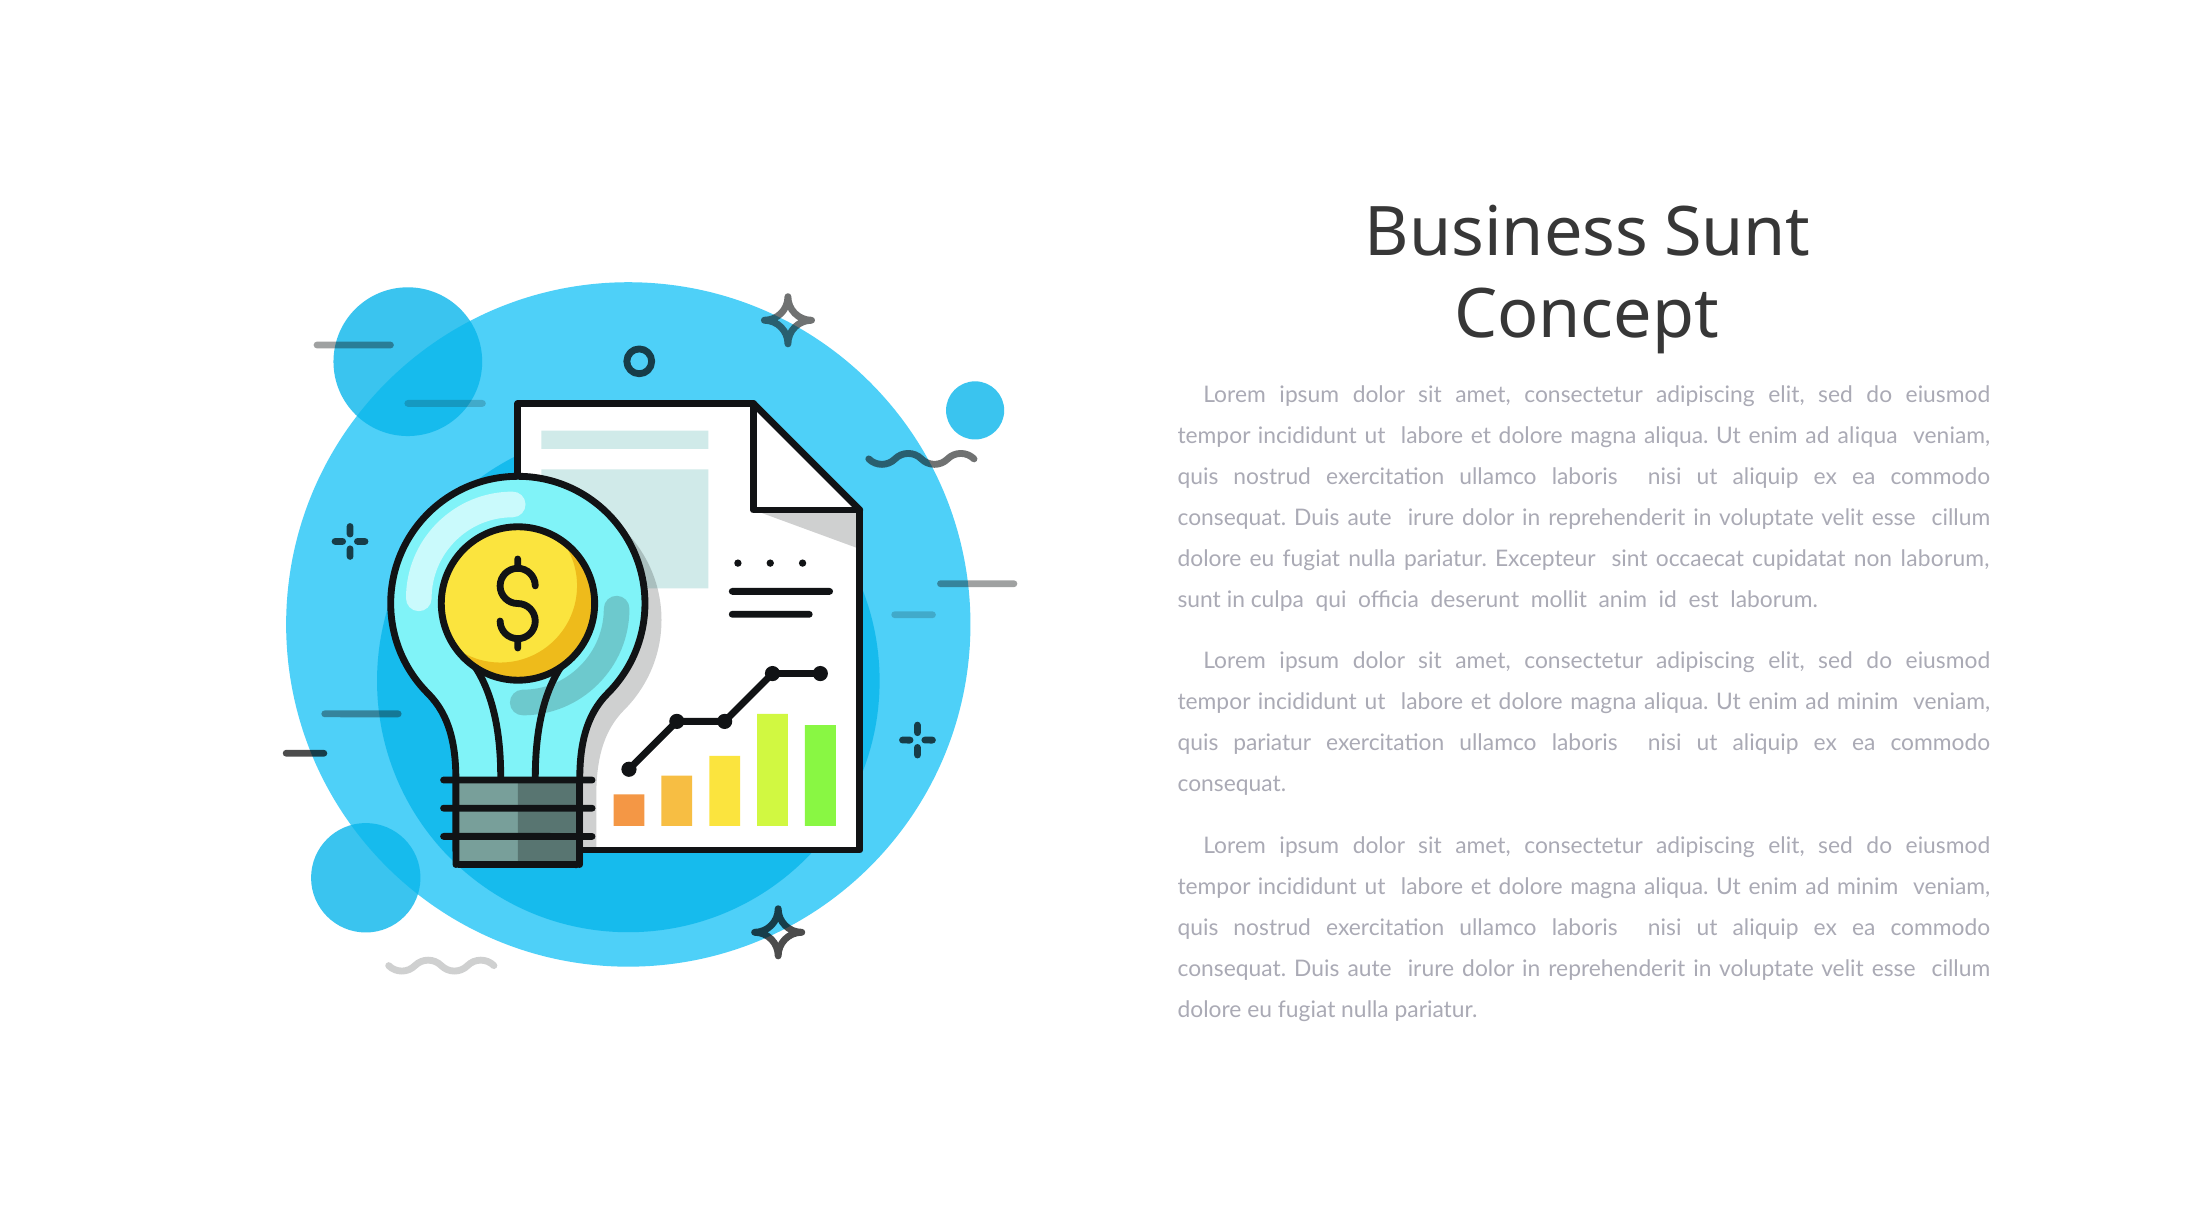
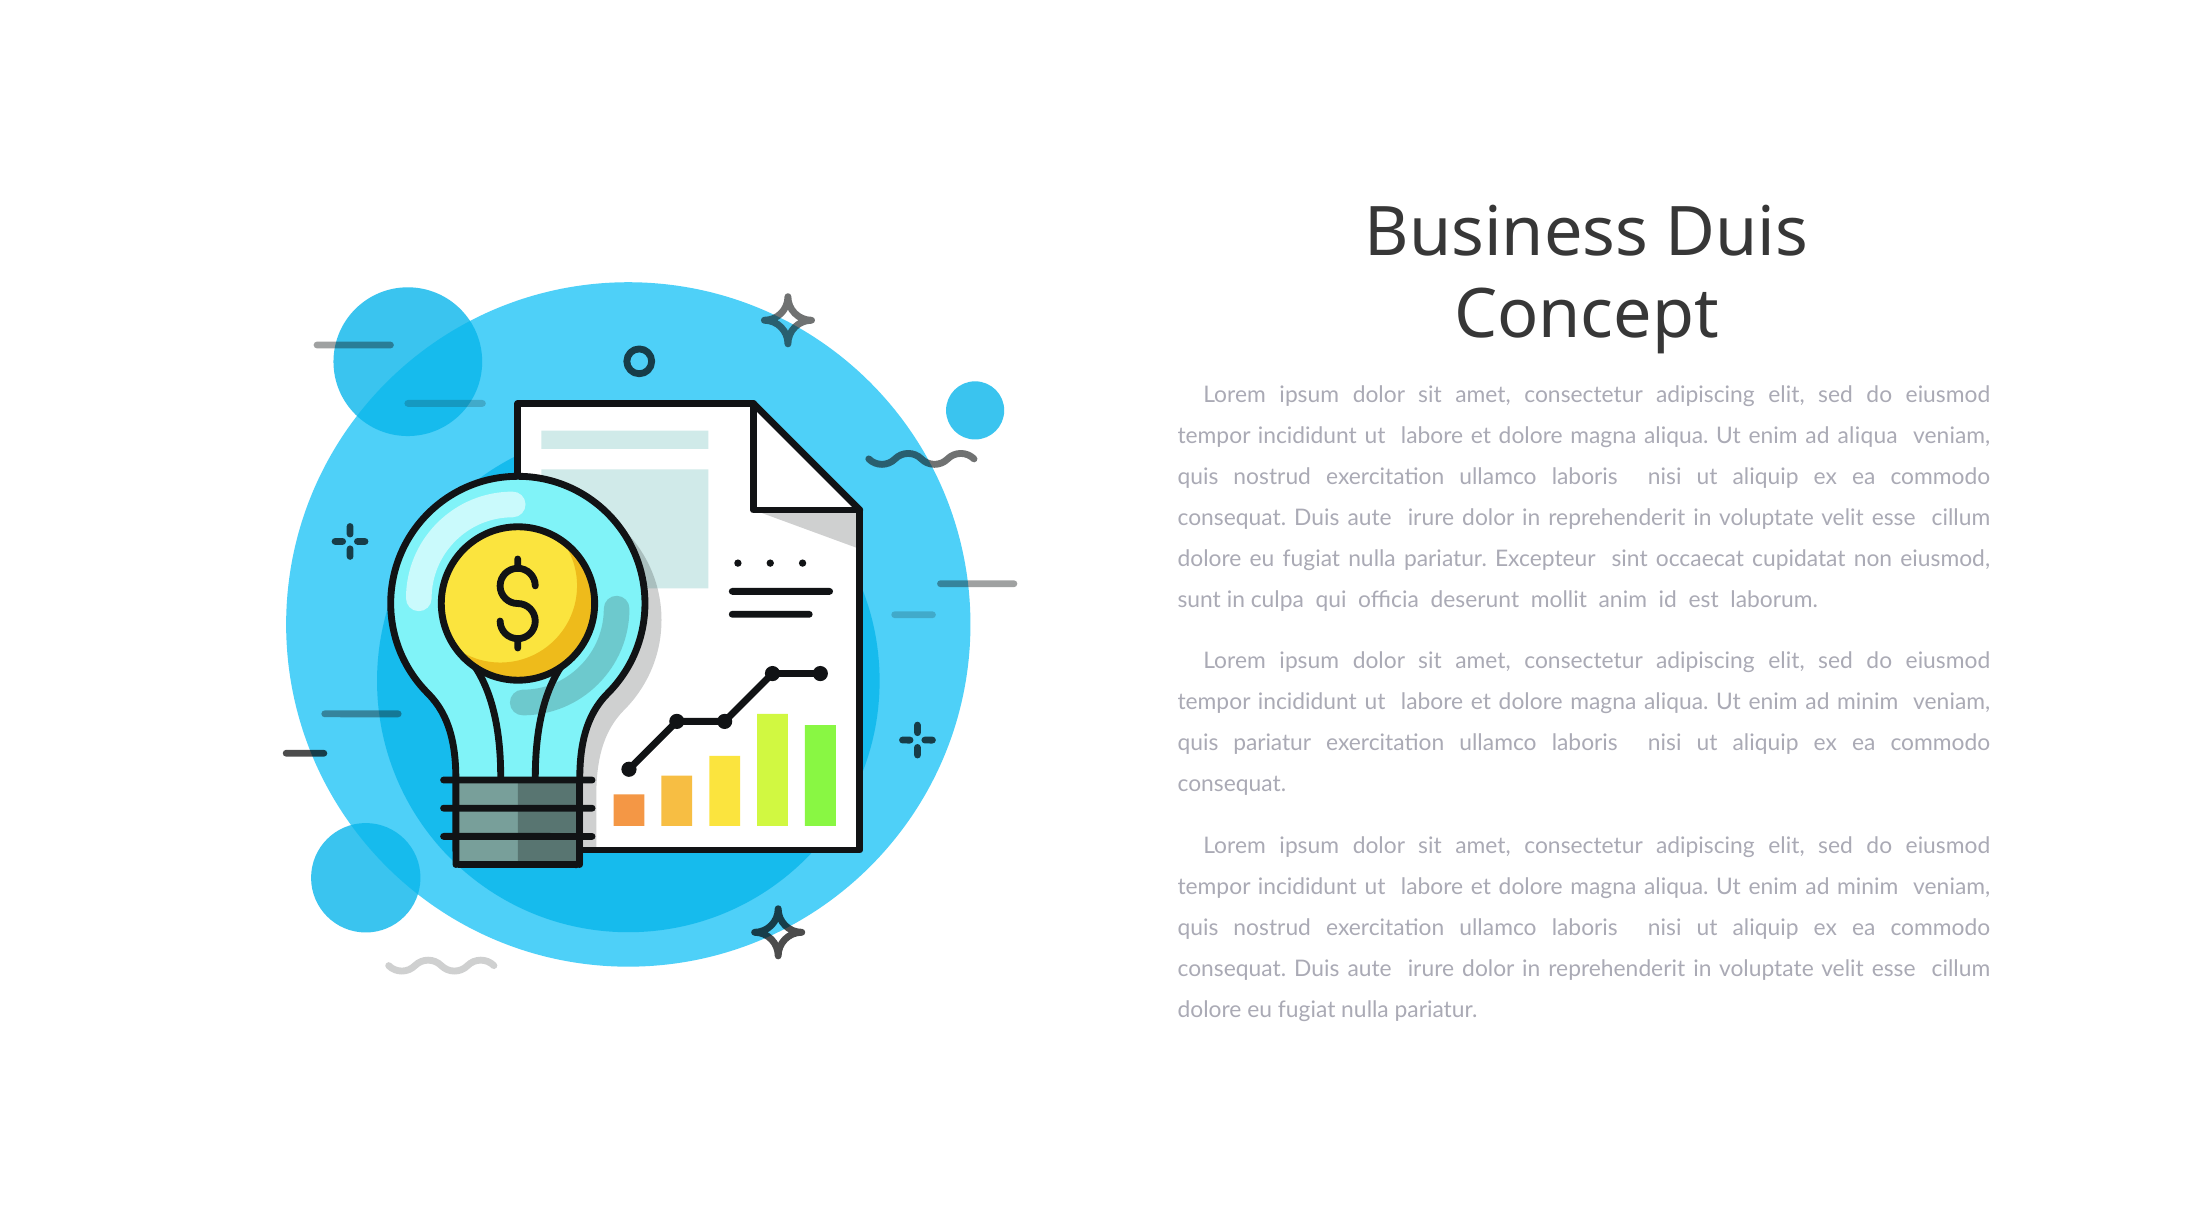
Business Sunt: Sunt -> Duis
non laborum: laborum -> eiusmod
